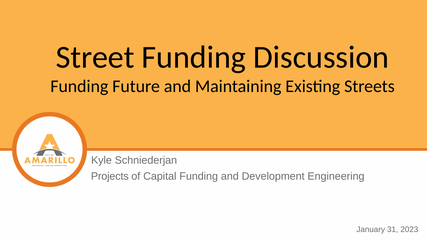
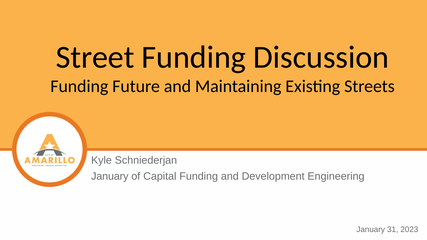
Projects at (110, 176): Projects -> January
